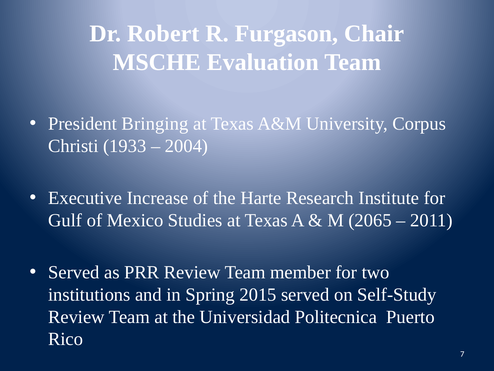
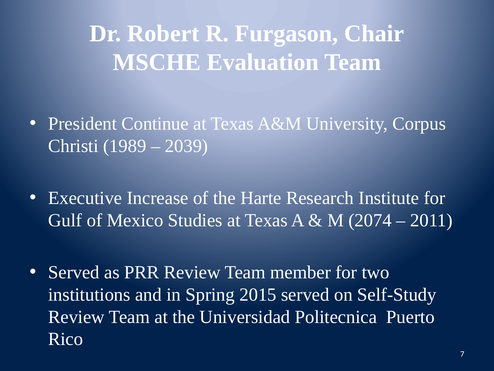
Bringing: Bringing -> Continue
1933: 1933 -> 1989
2004: 2004 -> 2039
2065: 2065 -> 2074
